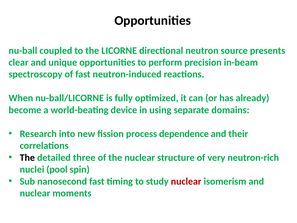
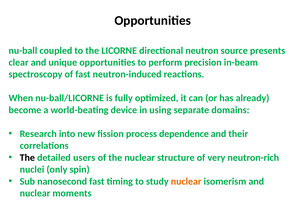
three: three -> users
pool: pool -> only
nuclear at (186, 181) colour: red -> orange
